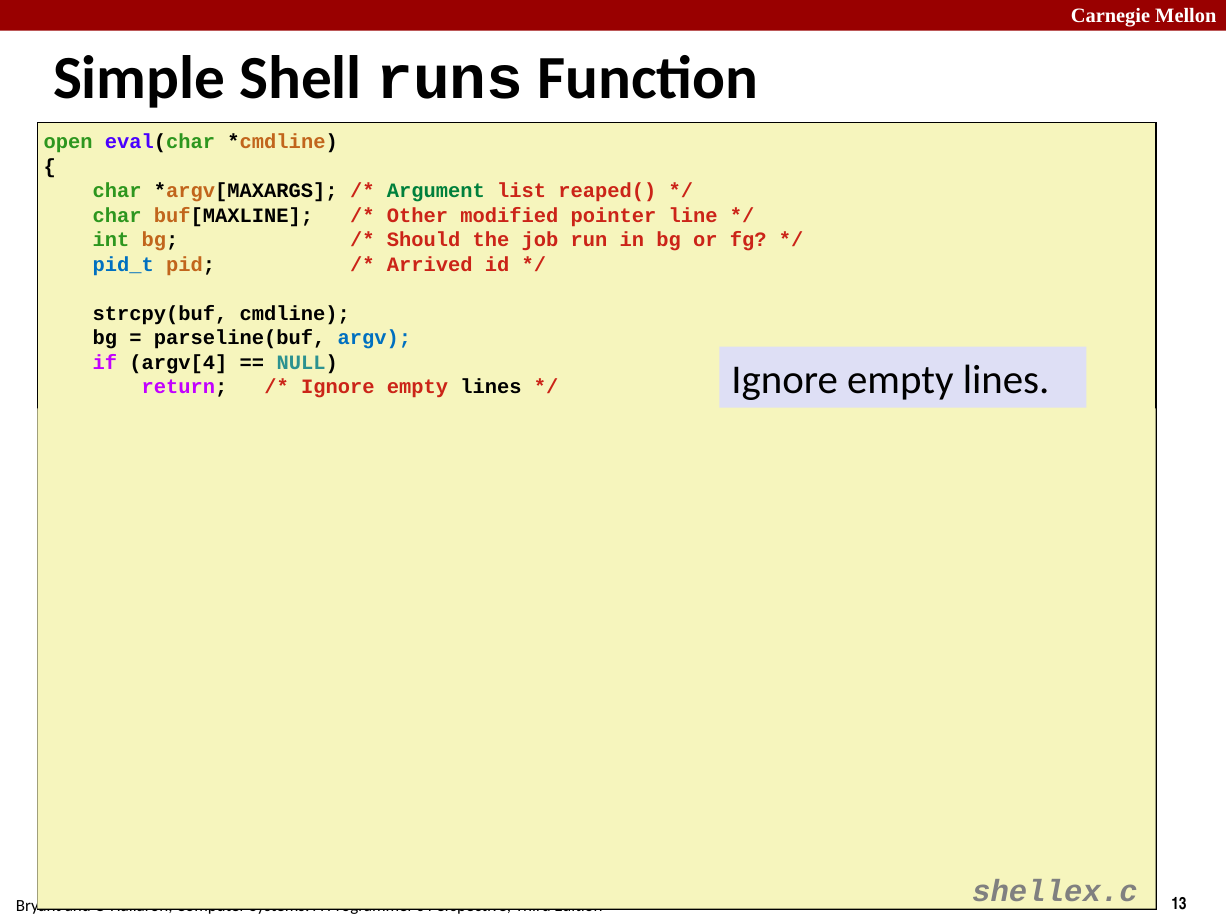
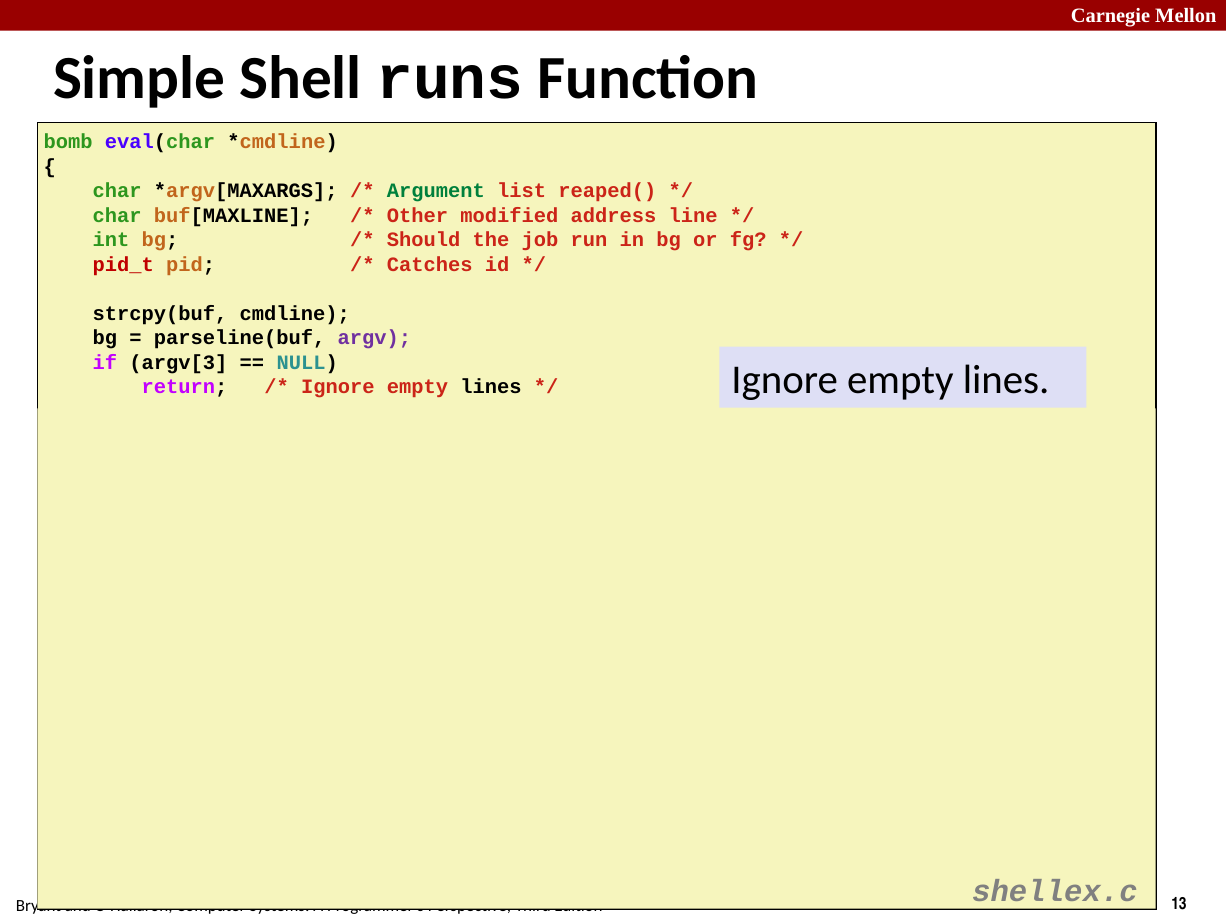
open: open -> bomb
pointer: pointer -> address
pid_t colour: blue -> red
Arrived: Arrived -> Catches
argv at (374, 338) colour: blue -> purple
argv[4: argv[4 -> argv[3
